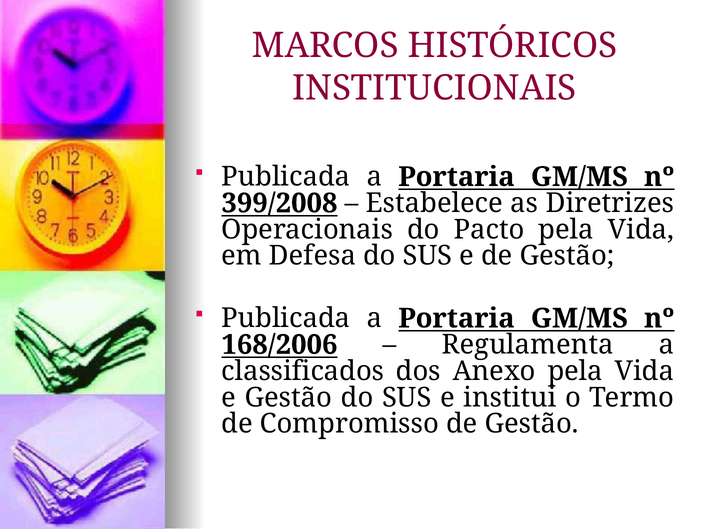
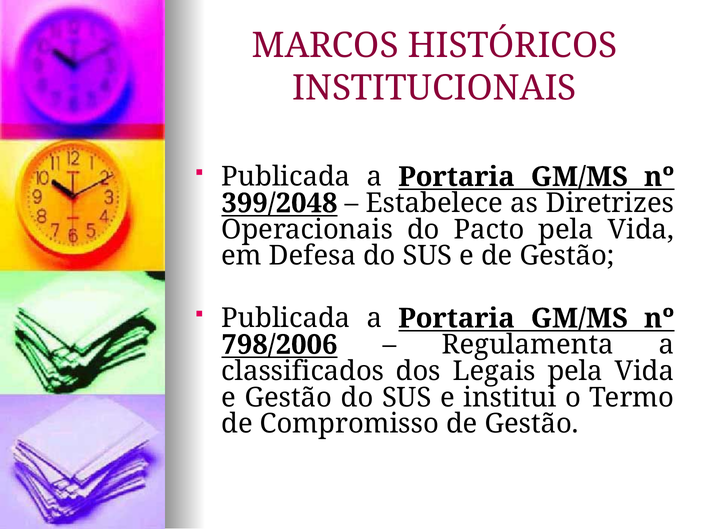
399/2008: 399/2008 -> 399/2048
168/2006: 168/2006 -> 798/2006
Anexo: Anexo -> Legais
